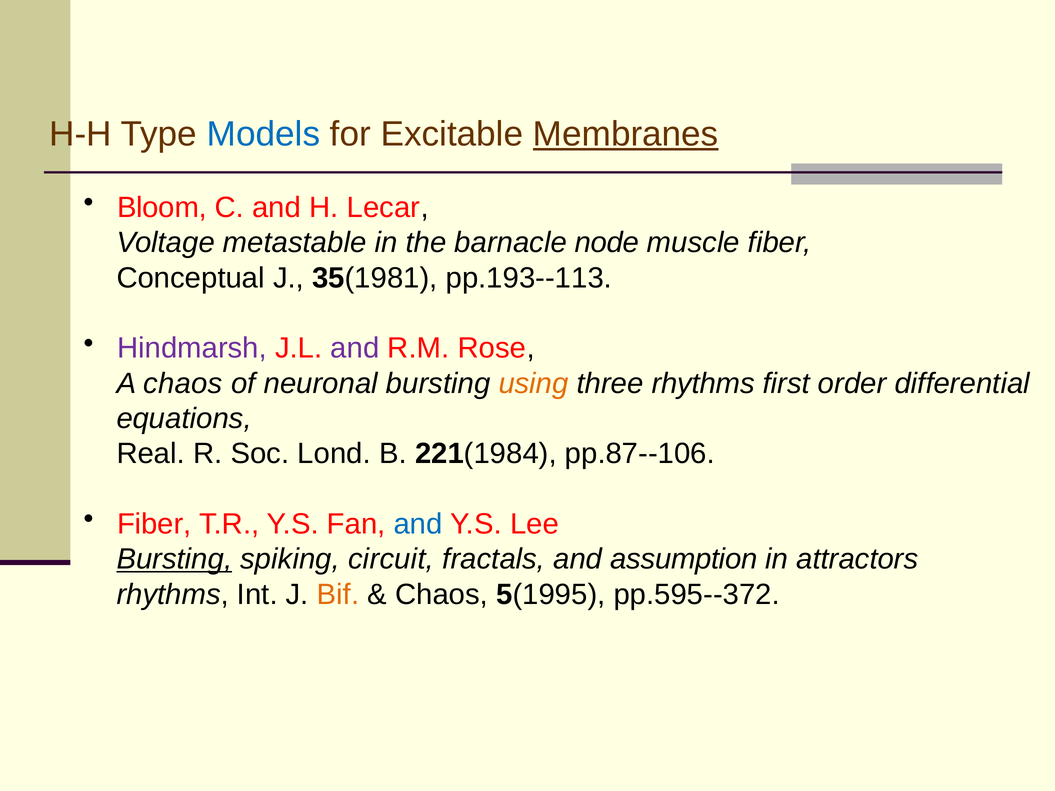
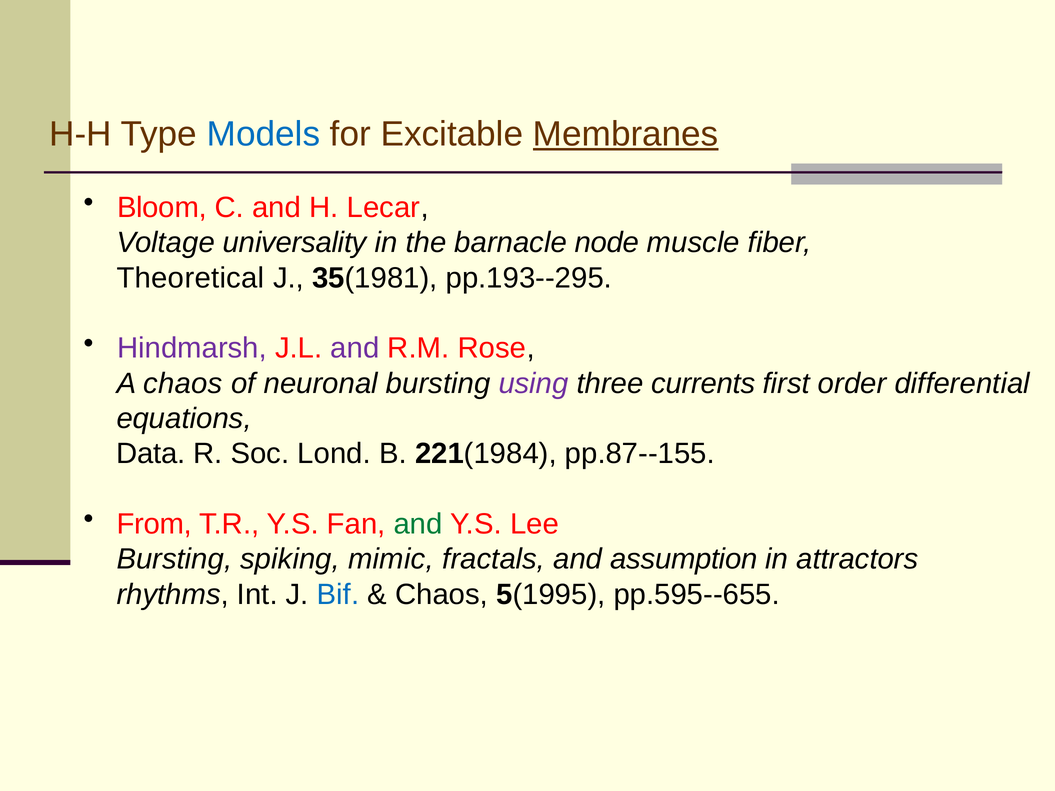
metastable: metastable -> universality
Conceptual: Conceptual -> Theoretical
pp.193--113: pp.193--113 -> pp.193--295
using colour: orange -> purple
three rhythms: rhythms -> currents
Real: Real -> Data
pp.87--106: pp.87--106 -> pp.87--155
Fiber at (154, 524): Fiber -> From
and at (418, 524) colour: blue -> green
Bursting at (174, 559) underline: present -> none
circuit: circuit -> mimic
Bif colour: orange -> blue
pp.595--372: pp.595--372 -> pp.595--655
